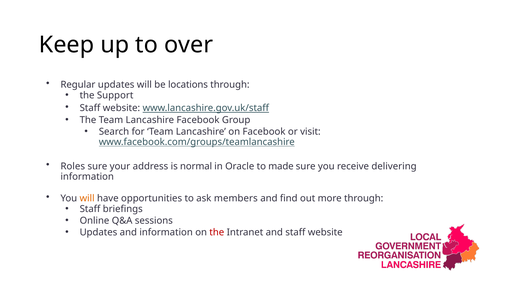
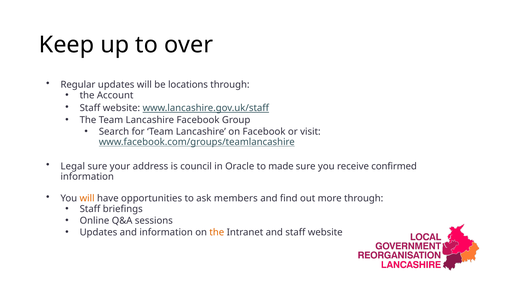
Support: Support -> Account
Roles: Roles -> Legal
normal: normal -> council
delivering: delivering -> confirmed
the at (217, 233) colour: red -> orange
